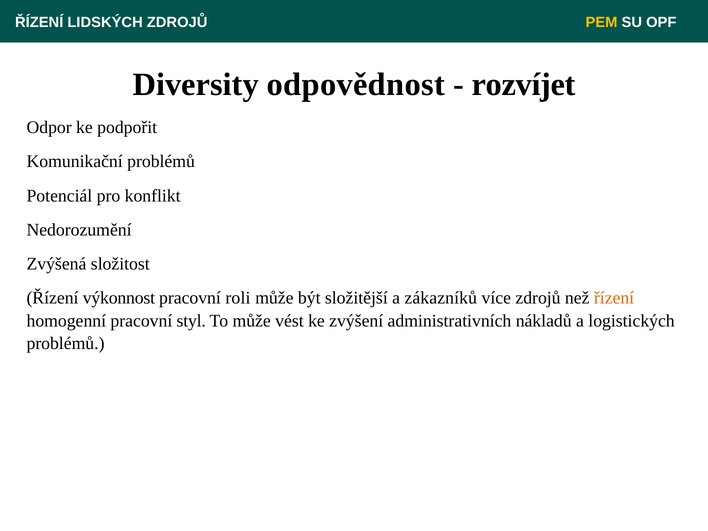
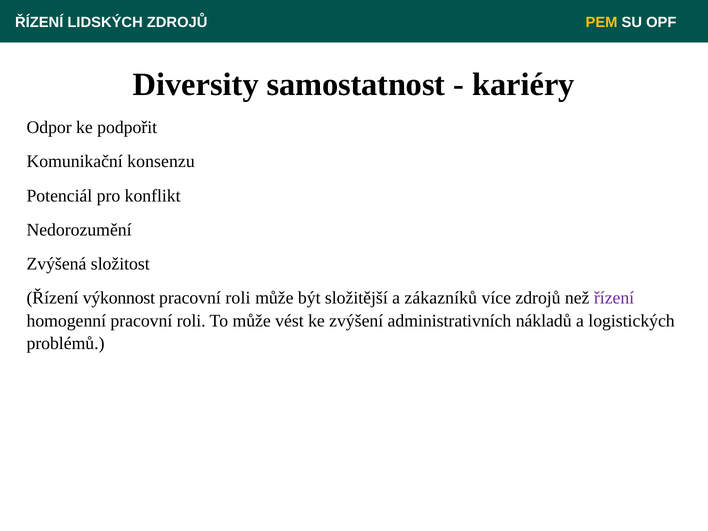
odpovědnost: odpovědnost -> samostatnost
rozvíjet: rozvíjet -> kariéry
Komunikační problémů: problémů -> konsenzu
řízení at (614, 298) colour: orange -> purple
homogenní pracovní styl: styl -> roli
